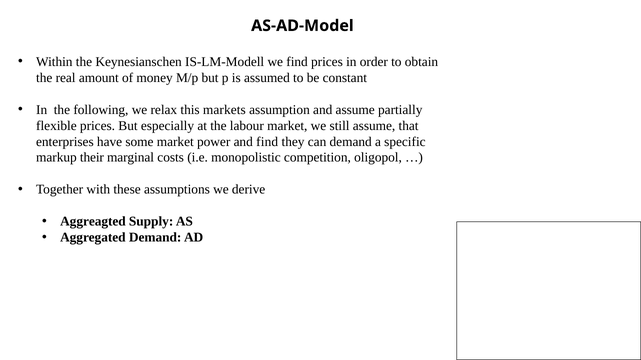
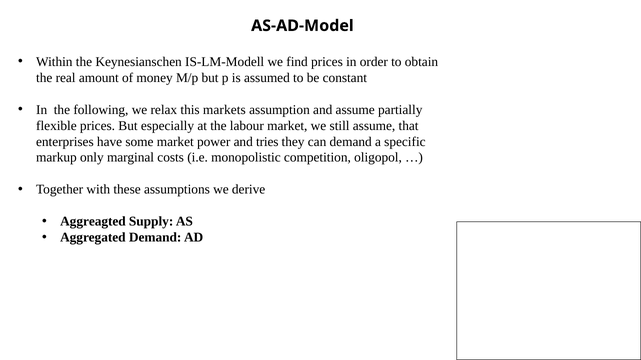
and find: find -> tries
their: their -> only
